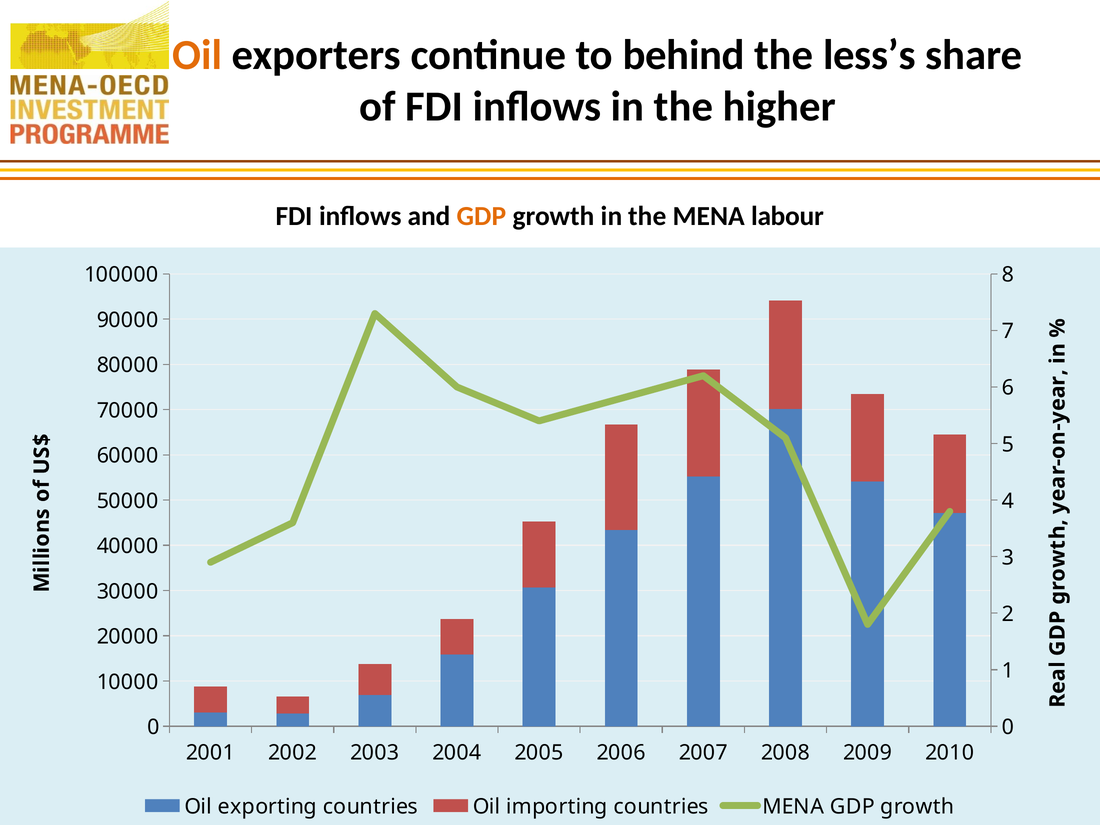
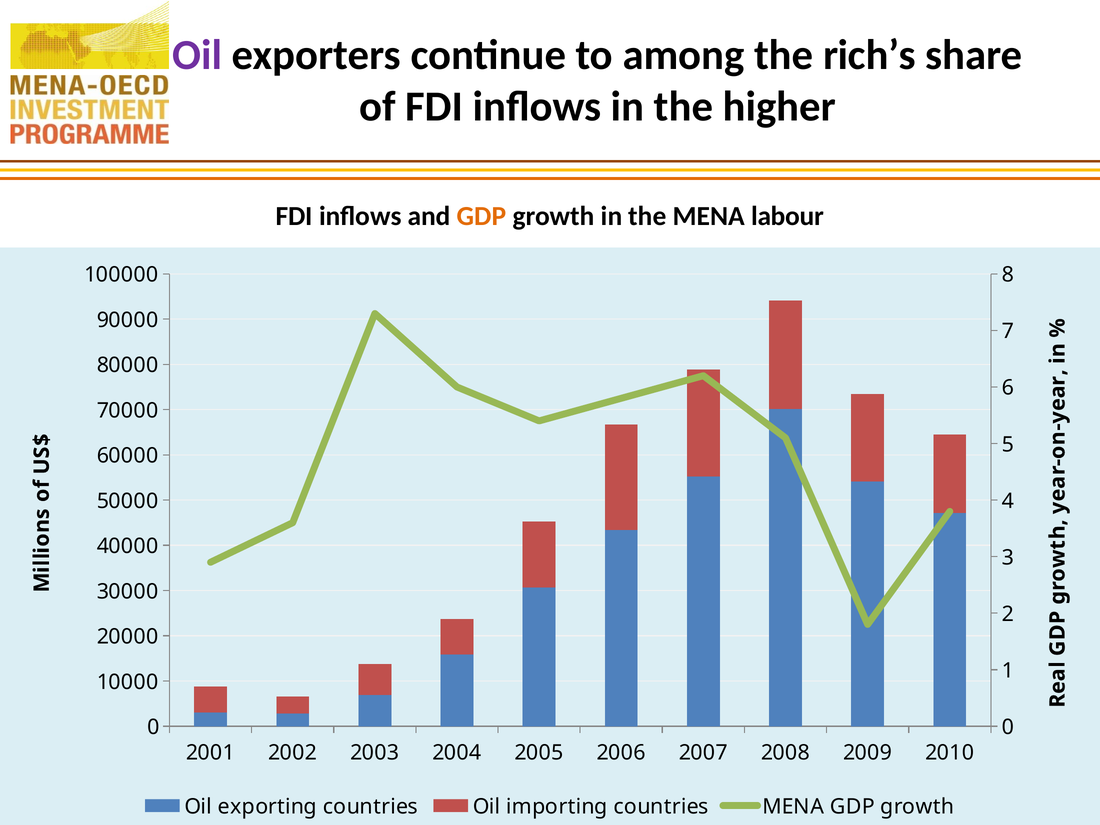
Oil at (197, 55) colour: orange -> purple
behind: behind -> among
less’s: less’s -> rich’s
